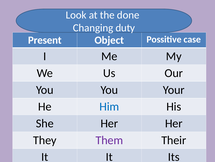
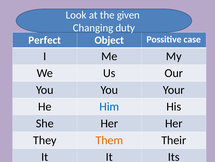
done: done -> given
Present: Present -> Perfect
Them colour: purple -> orange
